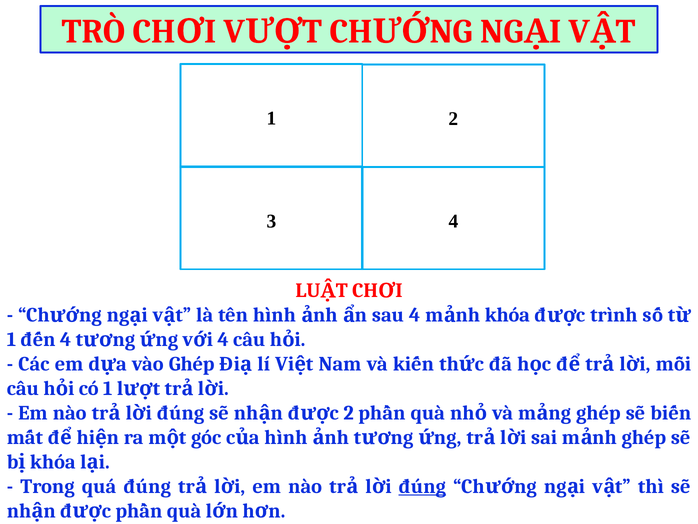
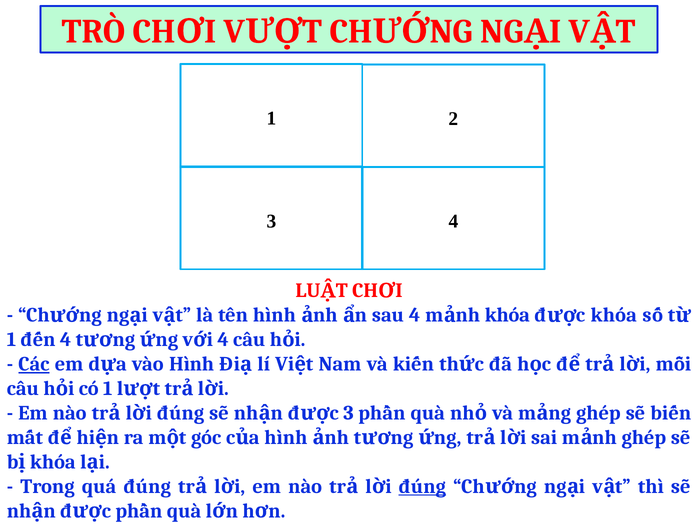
trình at (614, 315): trình -> khóa
Các underline: none -> present
Ghép at (192, 364): Ghép -> Hình
2 at (349, 413): 2 -> 3
